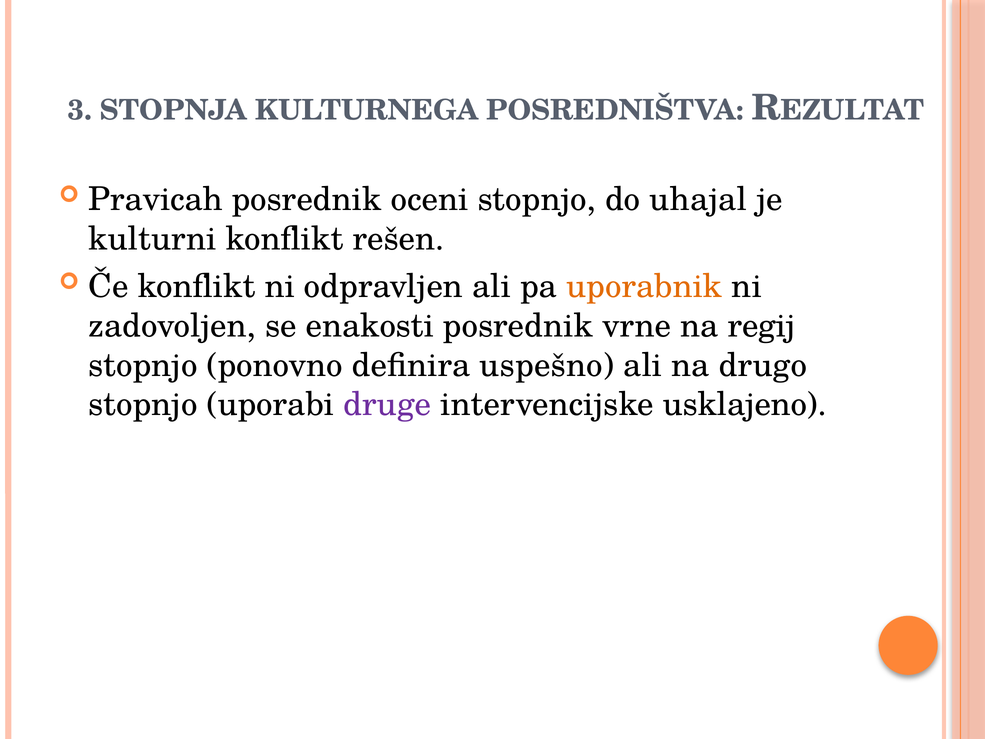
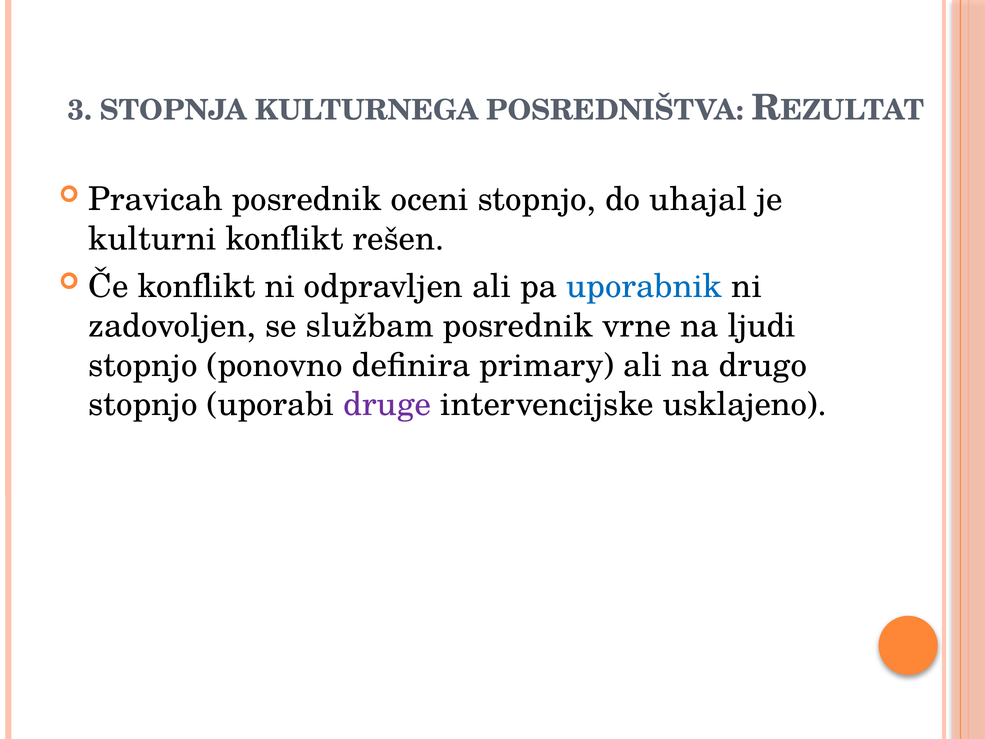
uporabnik colour: orange -> blue
enakosti: enakosti -> službam
regij: regij -> ljudi
uspešno: uspešno -> primary
